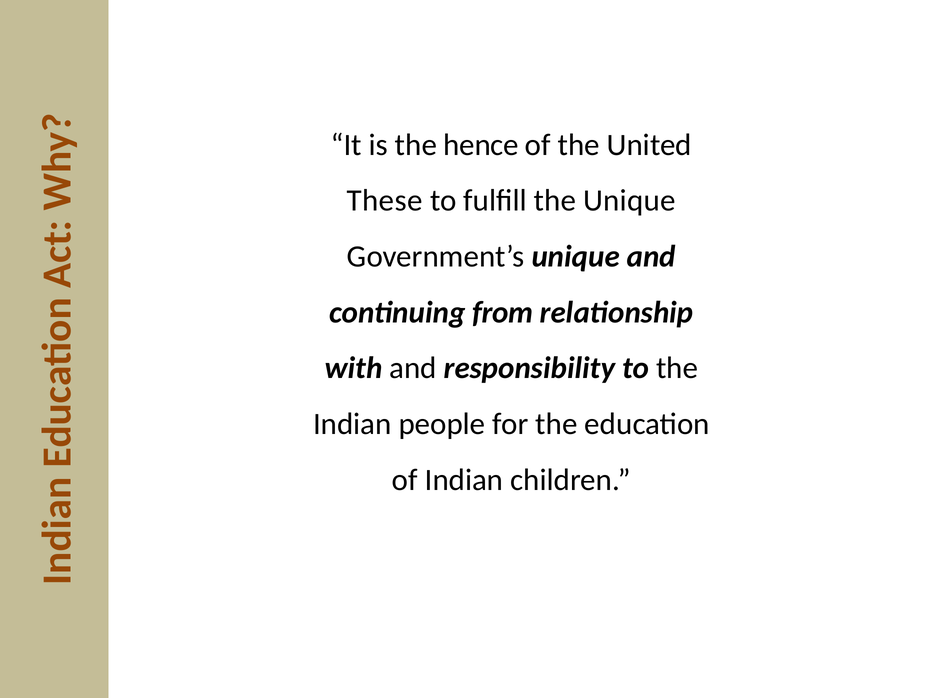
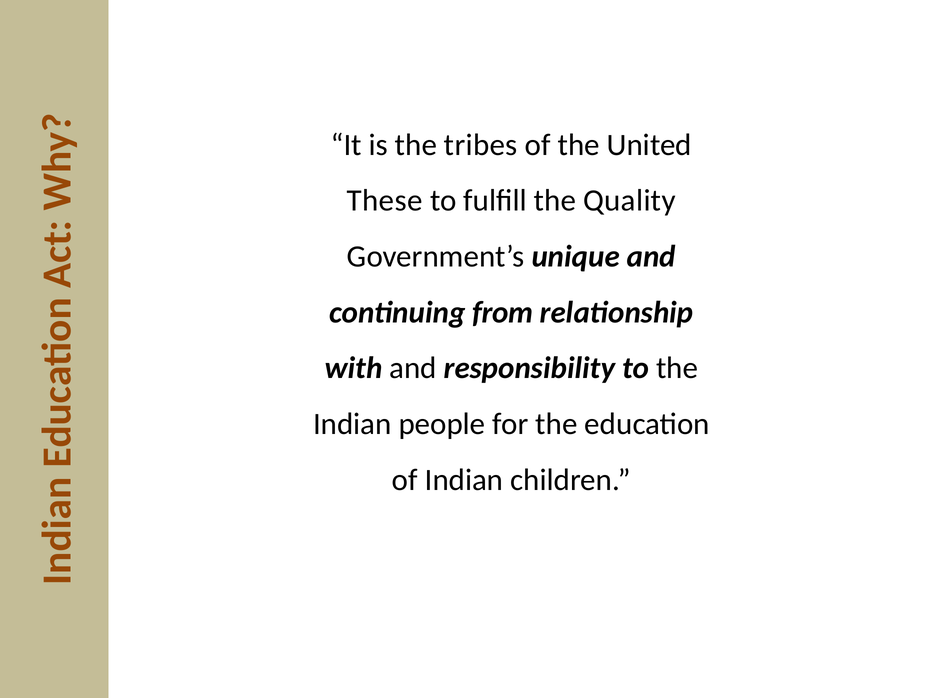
hence: hence -> tribes
the Unique: Unique -> Quality
